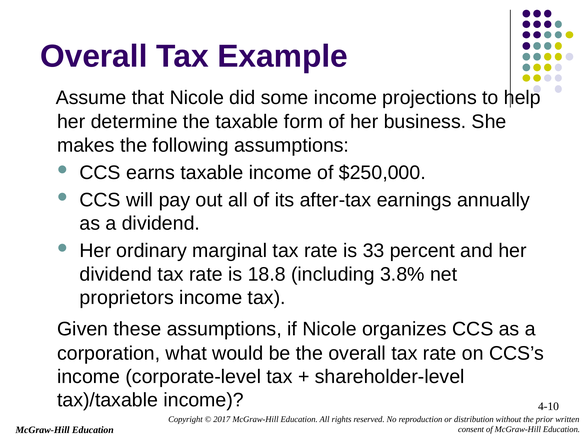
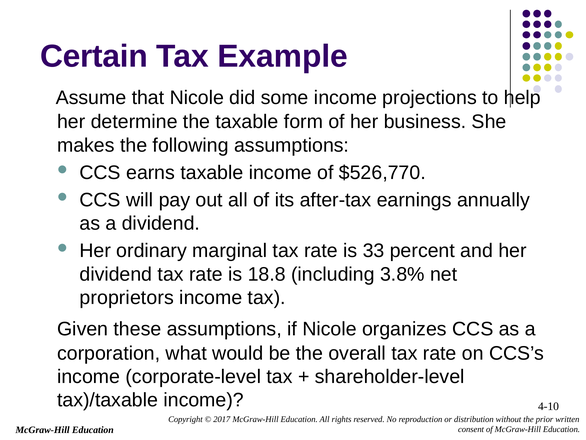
Overall at (94, 56): Overall -> Certain
$250,000: $250,000 -> $526,770
